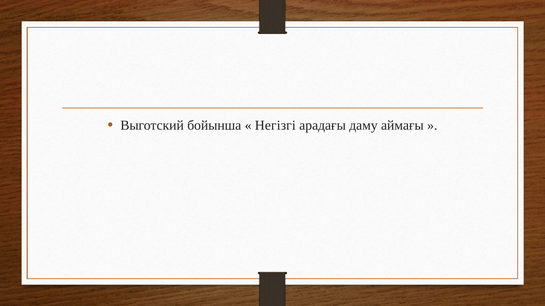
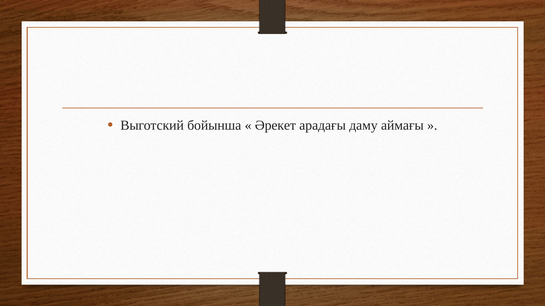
Негізгі: Негізгі -> Әрекет
